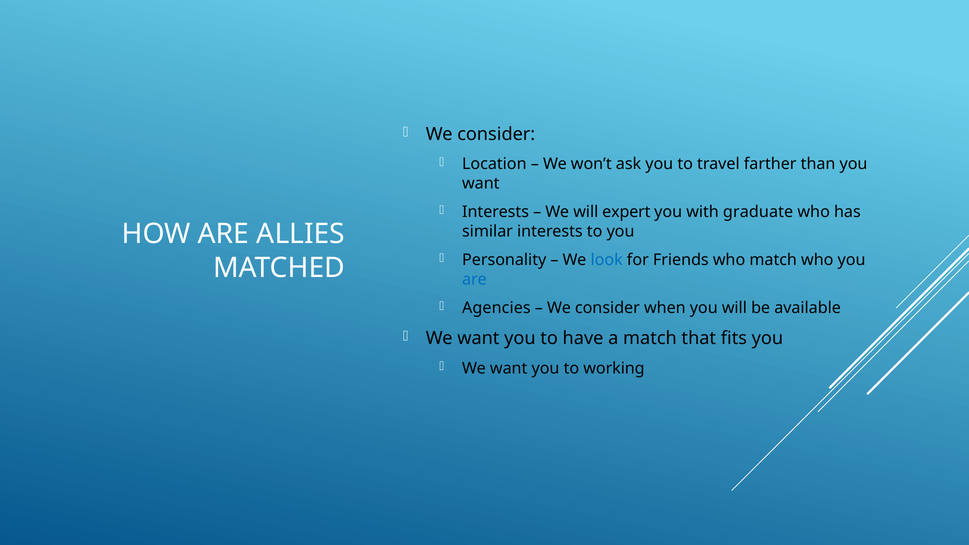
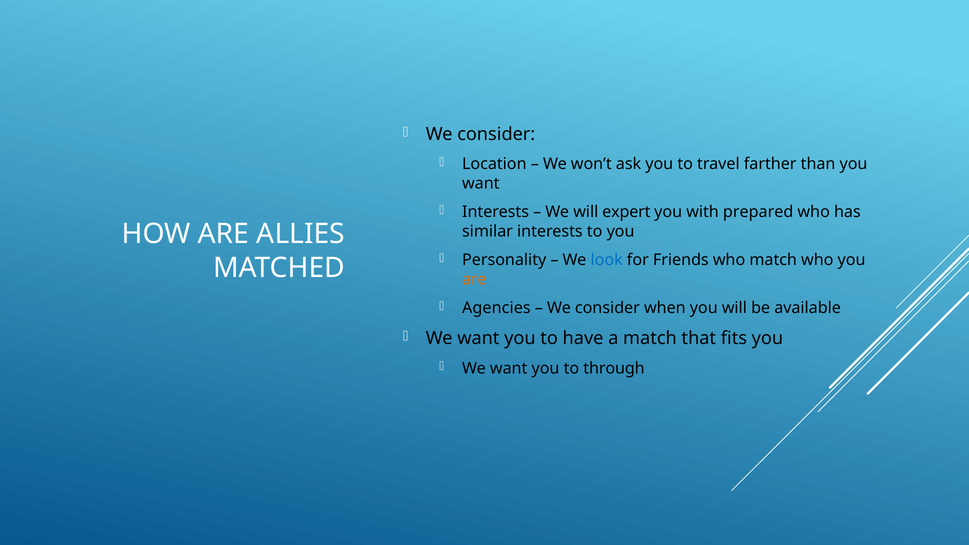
graduate: graduate -> prepared
are at (474, 279) colour: blue -> orange
working: working -> through
